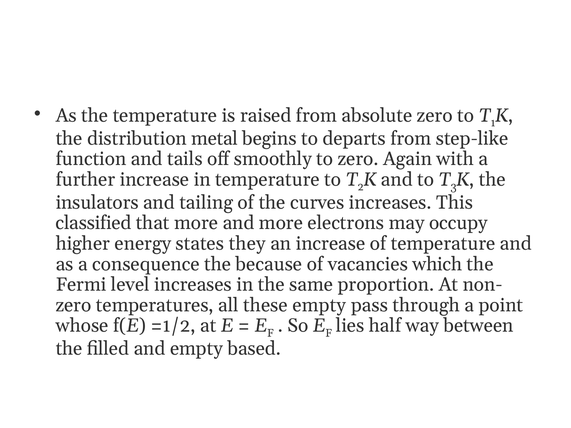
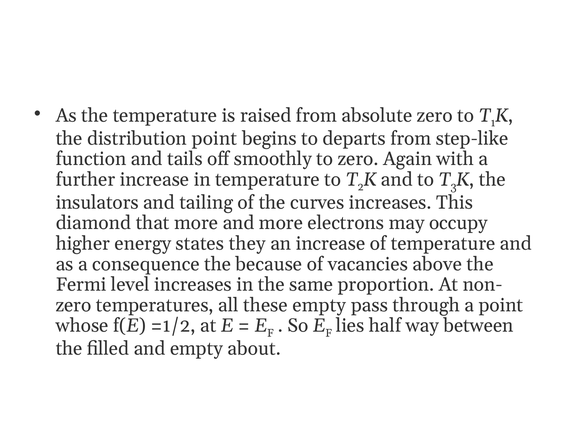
distribution metal: metal -> point
classified: classified -> diamond
which: which -> above
based: based -> about
